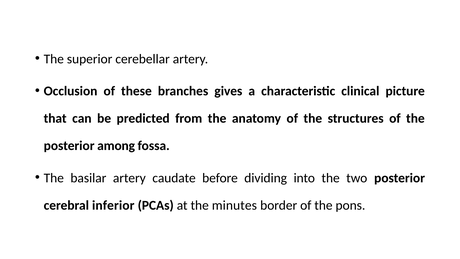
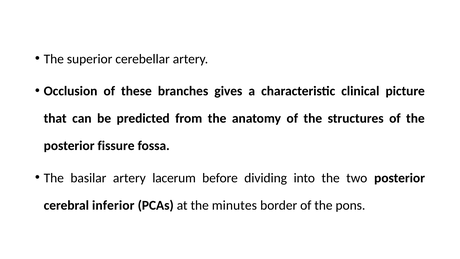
among: among -> fissure
caudate: caudate -> lacerum
